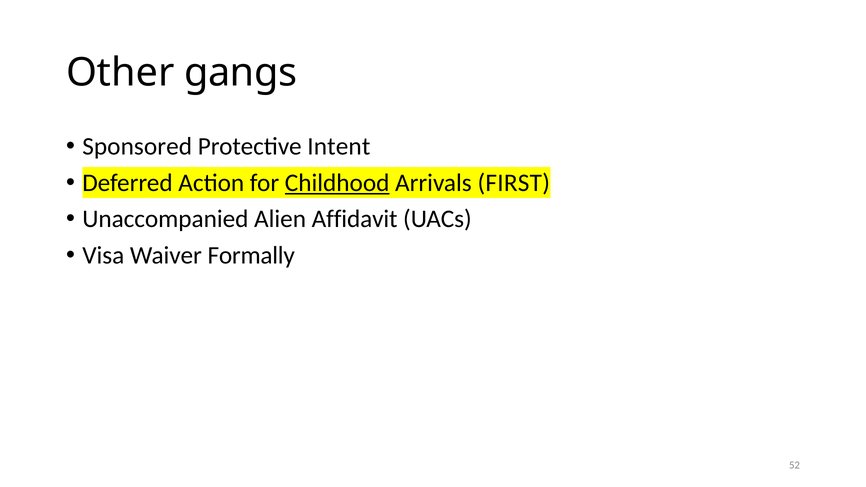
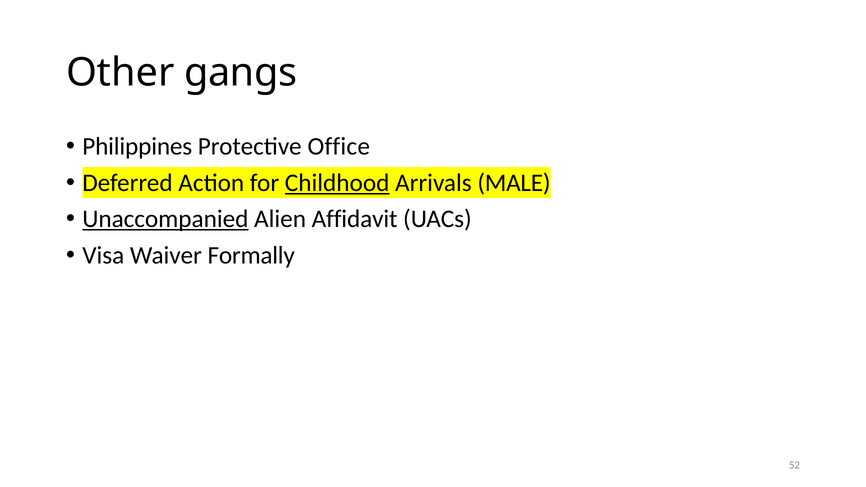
Sponsored: Sponsored -> Philippines
Intent: Intent -> Office
FIRST: FIRST -> MALE
Unaccompanied underline: none -> present
